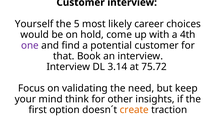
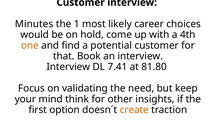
Yourself: Yourself -> Minutes
5: 5 -> 1
one colour: purple -> orange
3.14: 3.14 -> 7.41
75.72: 75.72 -> 81.80
